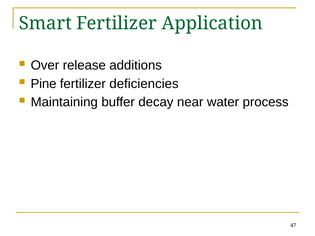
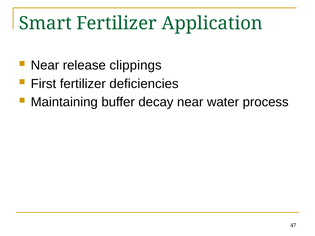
Over at (45, 65): Over -> Near
additions: additions -> clippings
Pine: Pine -> First
